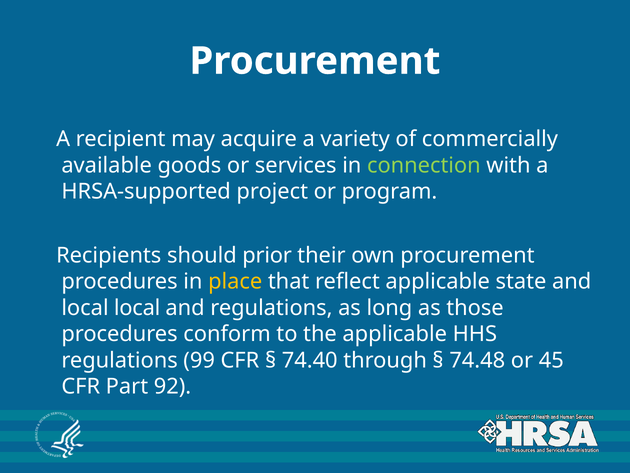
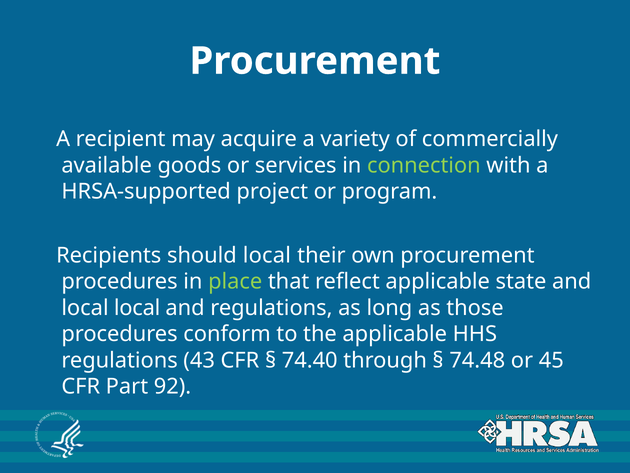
should prior: prior -> local
place colour: yellow -> light green
99: 99 -> 43
